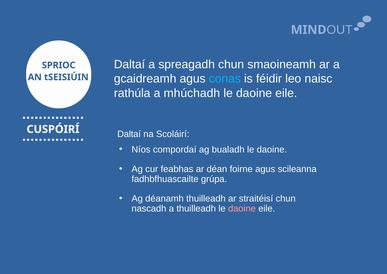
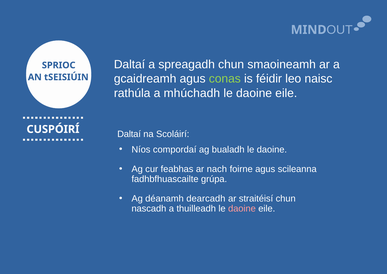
conas colour: light blue -> light green
déan: déan -> nach
déanamh thuilleadh: thuilleadh -> dearcadh
